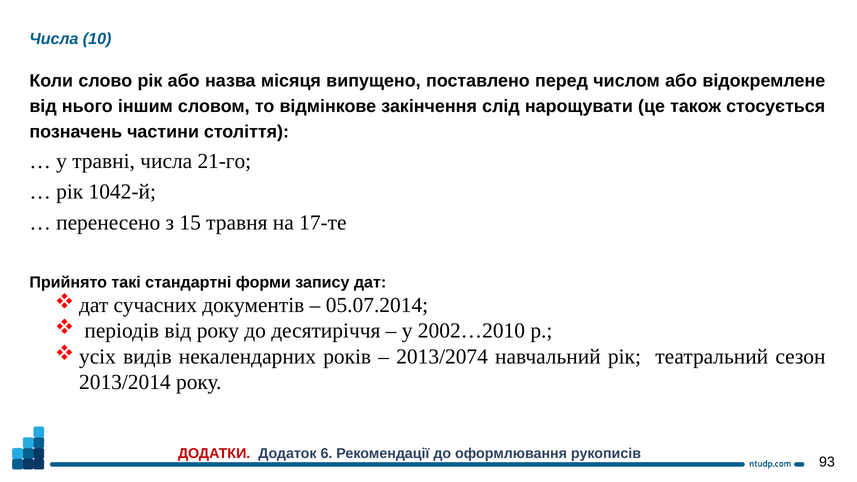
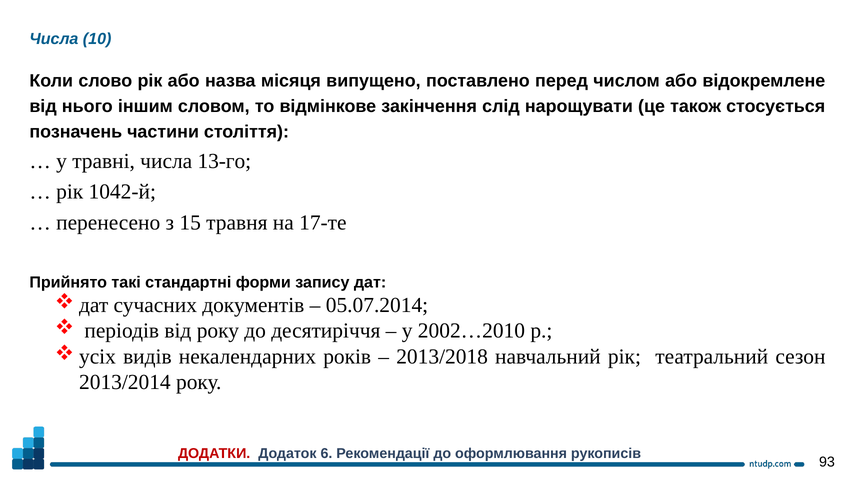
21-го: 21-го -> 13-го
2013/2074: 2013/2074 -> 2013/2018
